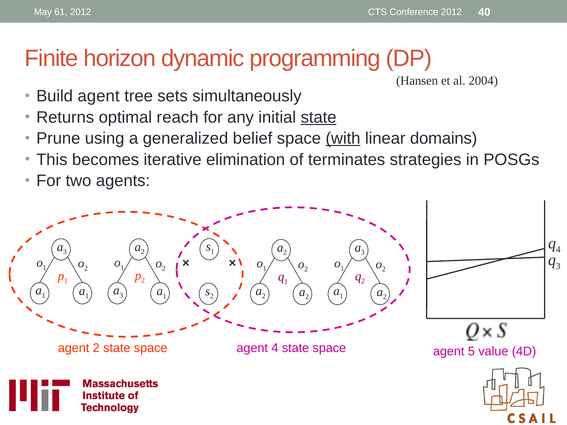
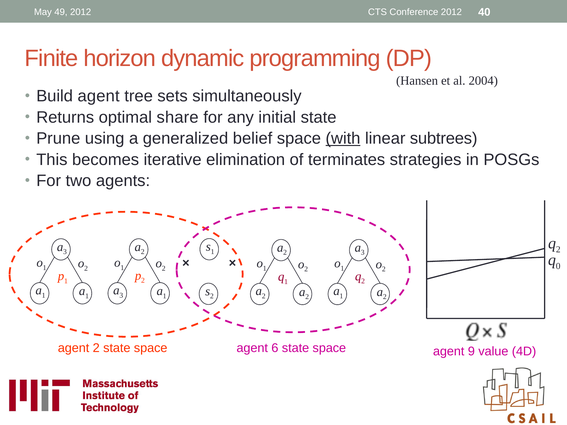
61: 61 -> 49
reach: reach -> share
state at (319, 117) underline: present -> none
domains: domains -> subtrees
4 at (558, 250): 4 -> 2
3 at (558, 266): 3 -> 0
agent 4: 4 -> 6
5: 5 -> 9
